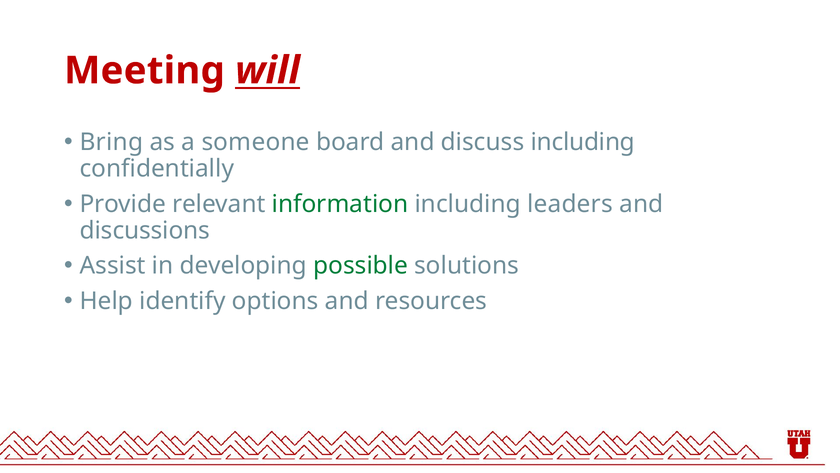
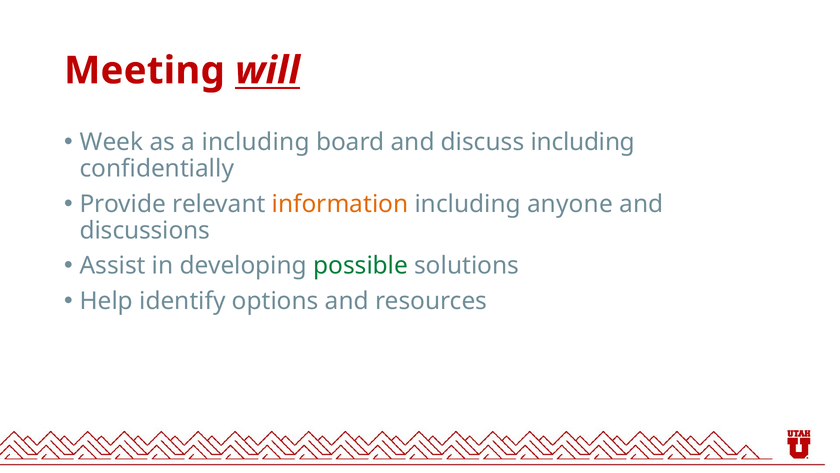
Bring: Bring -> Week
a someone: someone -> including
information colour: green -> orange
leaders: leaders -> anyone
